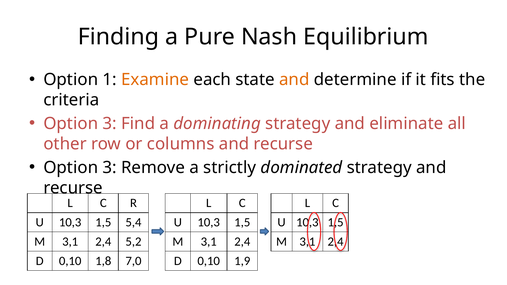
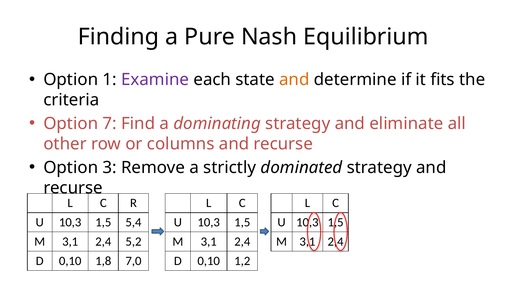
Examine colour: orange -> purple
3 at (110, 124): 3 -> 7
1,9: 1,9 -> 1,2
